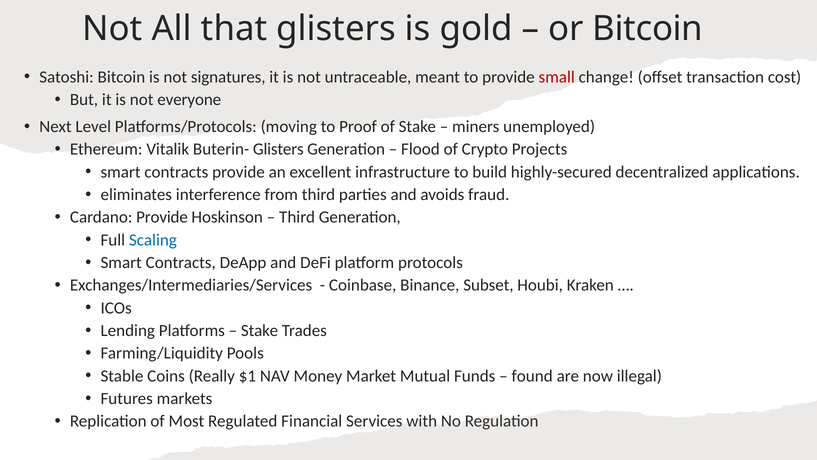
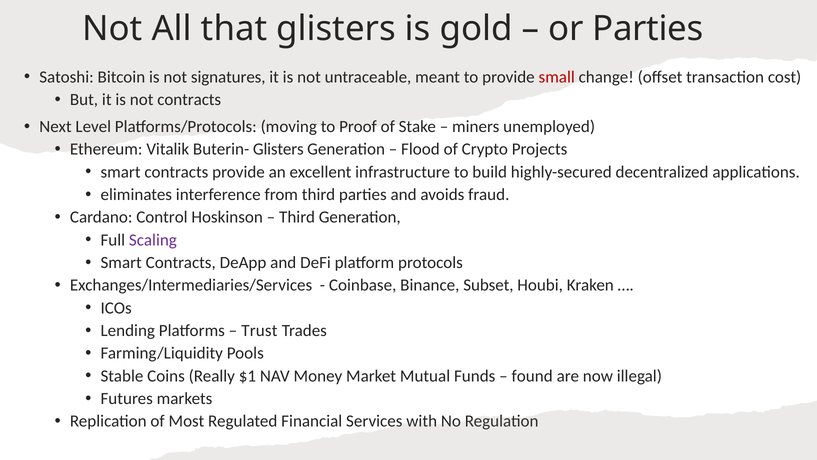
or Bitcoin: Bitcoin -> Parties
not everyone: everyone -> contracts
Cardano Provide: Provide -> Control
Scaling colour: blue -> purple
Stake at (260, 330): Stake -> Trust
